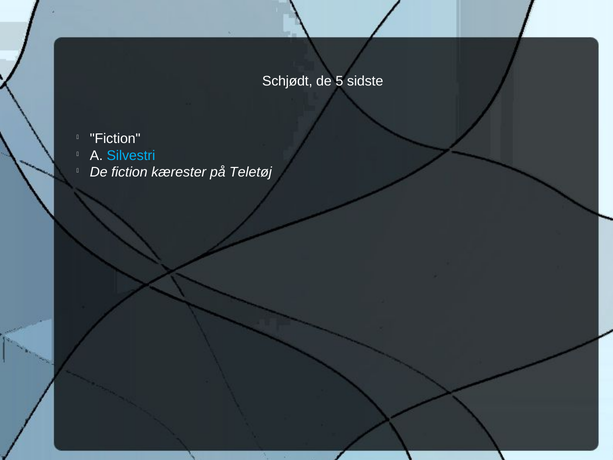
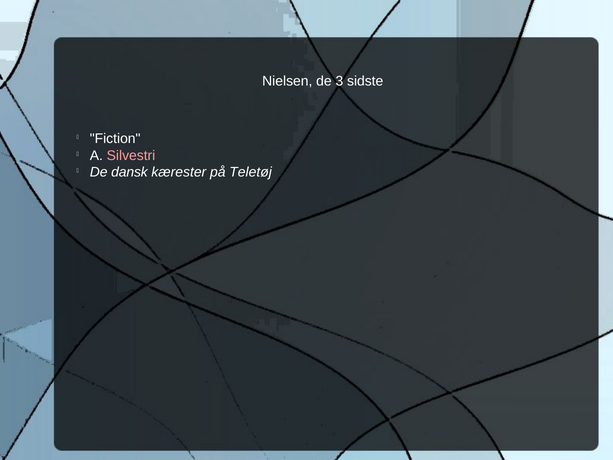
Schjødt: Schjødt -> Nielsen
5: 5 -> 3
Silvestri colour: light blue -> pink
De fiction: fiction -> dansk
